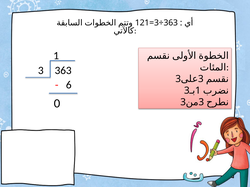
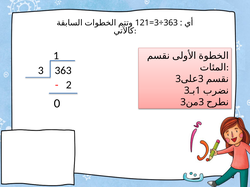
6: 6 -> 2
